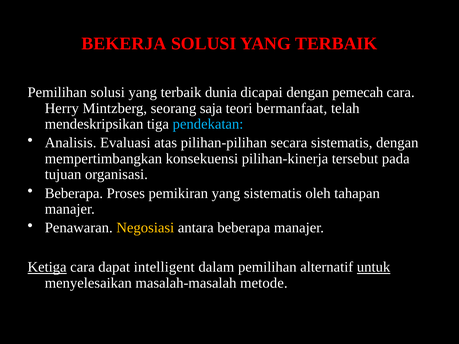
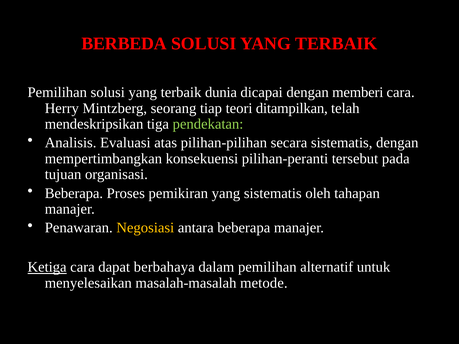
BEKERJA: BEKERJA -> BERBEDA
pemecah: pemecah -> memberi
saja: saja -> tiap
bermanfaat: bermanfaat -> ditampilkan
pendekatan colour: light blue -> light green
pilihan-kinerja: pilihan-kinerja -> pilihan-peranti
intelligent: intelligent -> berbahaya
untuk underline: present -> none
